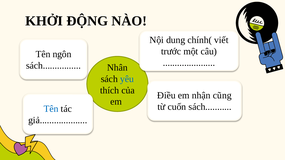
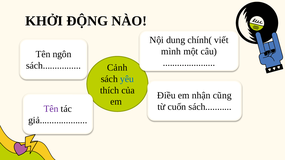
trước: trước -> mình
Nhân: Nhân -> Cảnh
Tên at (51, 109) colour: blue -> purple
